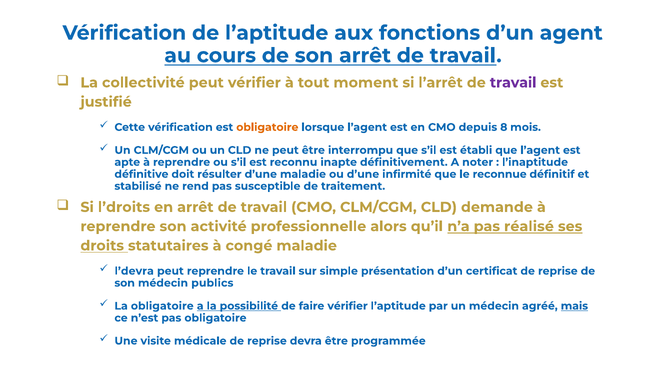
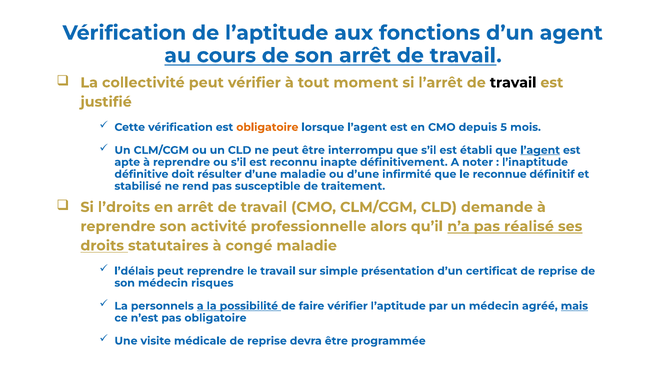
travail at (513, 83) colour: purple -> black
8: 8 -> 5
l’agent at (540, 150) underline: none -> present
l’devra: l’devra -> l’délais
publics: publics -> risques
La obligatoire: obligatoire -> personnels
